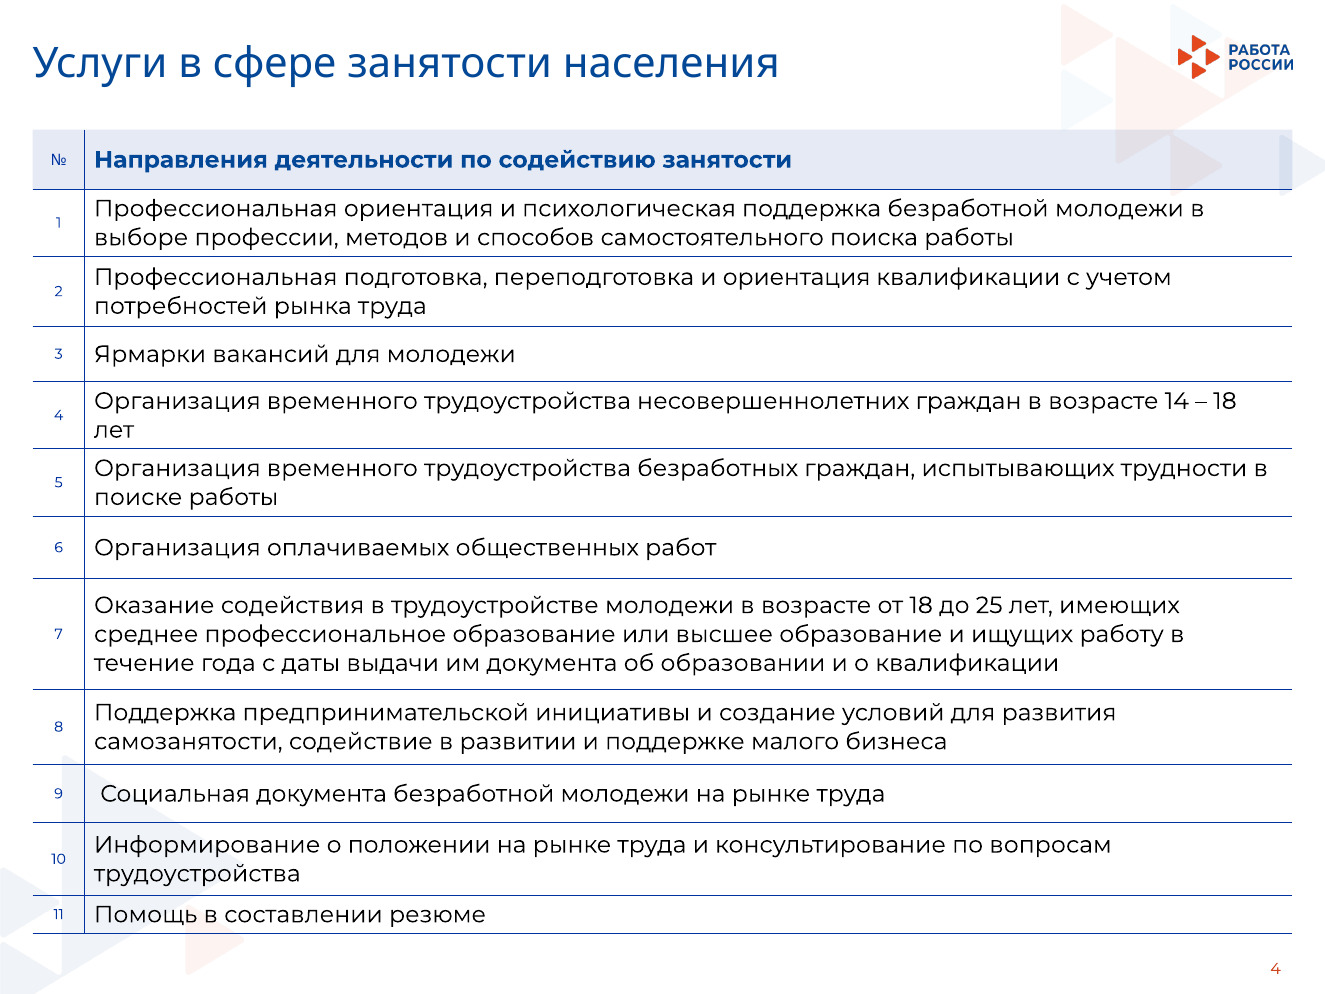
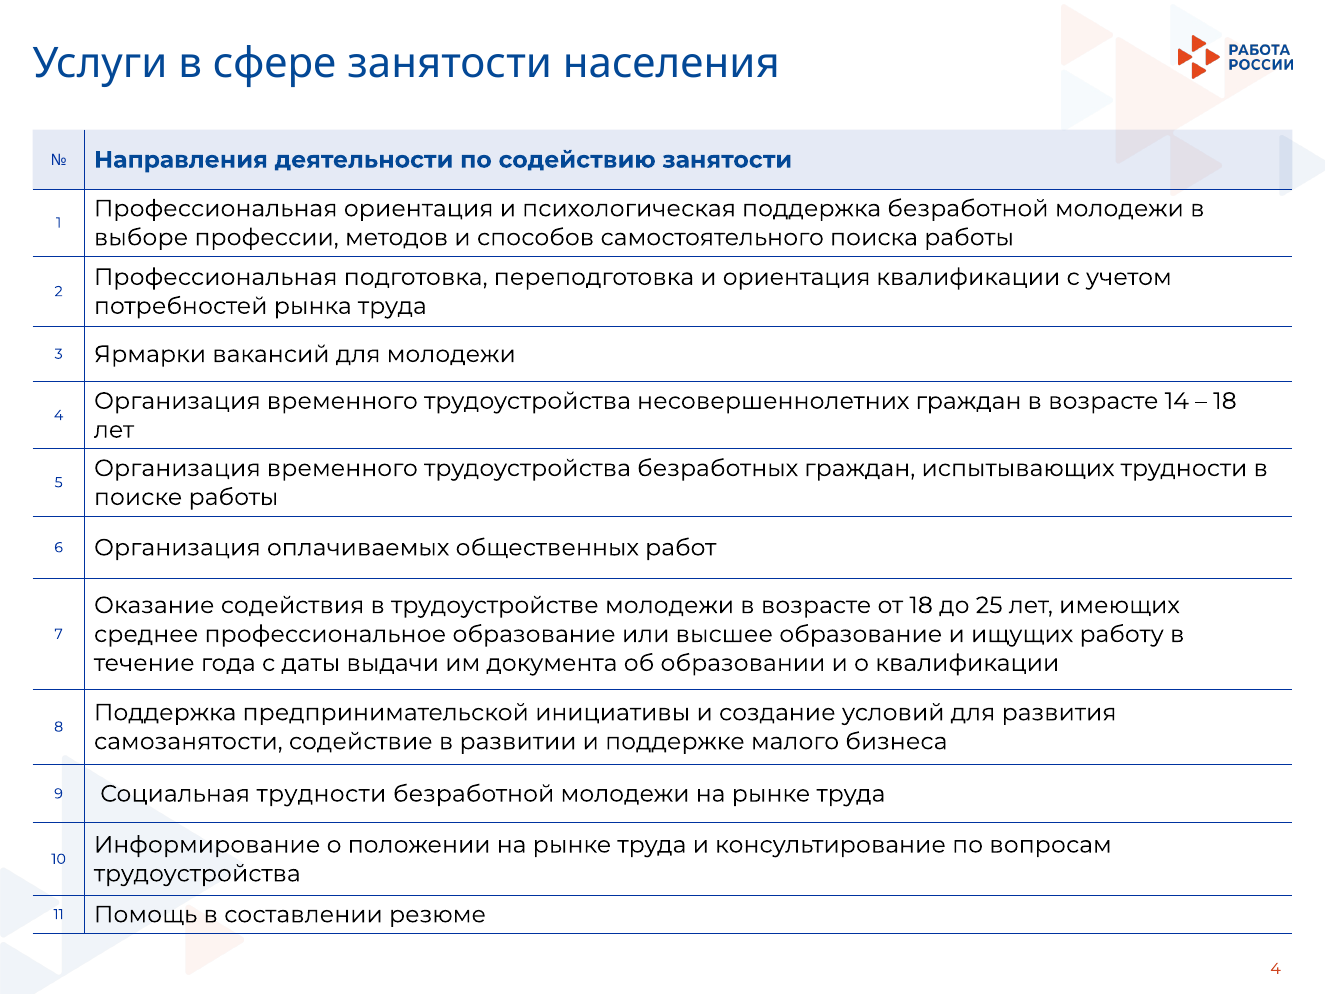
Социальная документа: документа -> трудности
